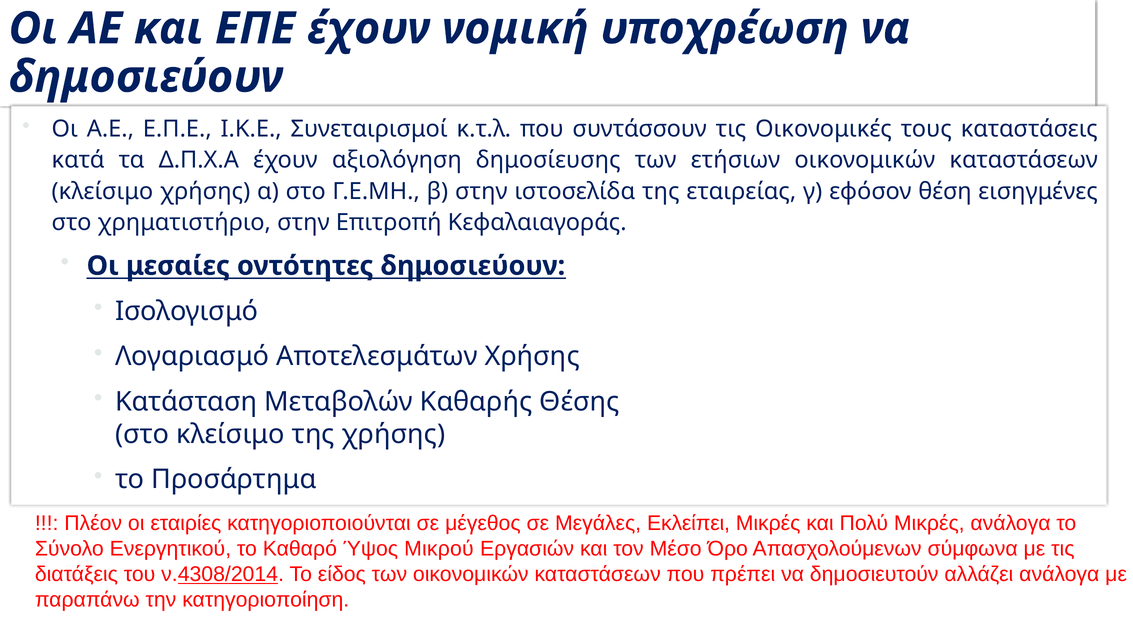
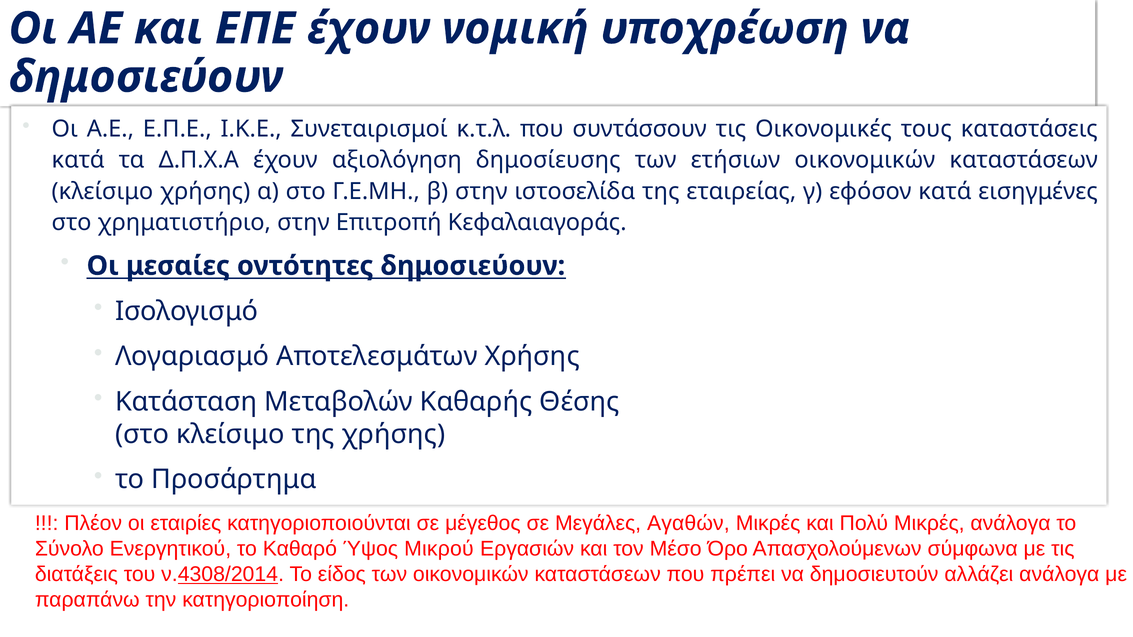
εφόσον θέση: θέση -> κατά
Εκλείπει: Εκλείπει -> Αγαθών
